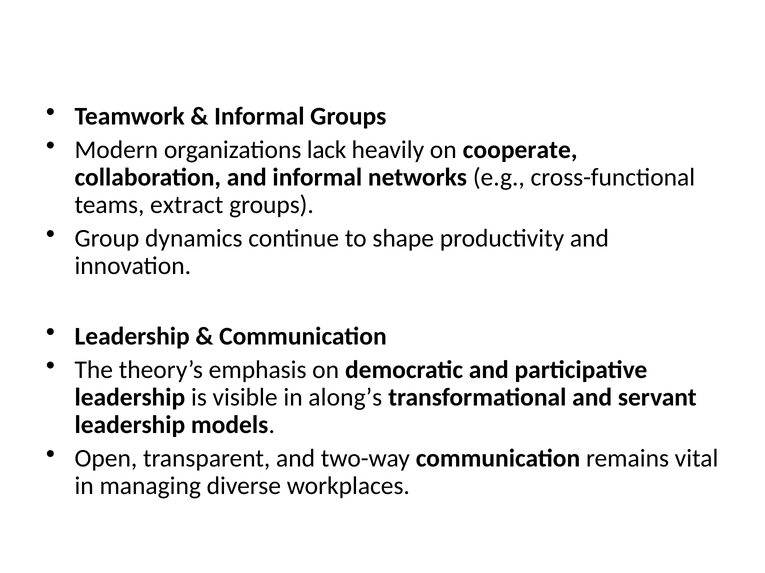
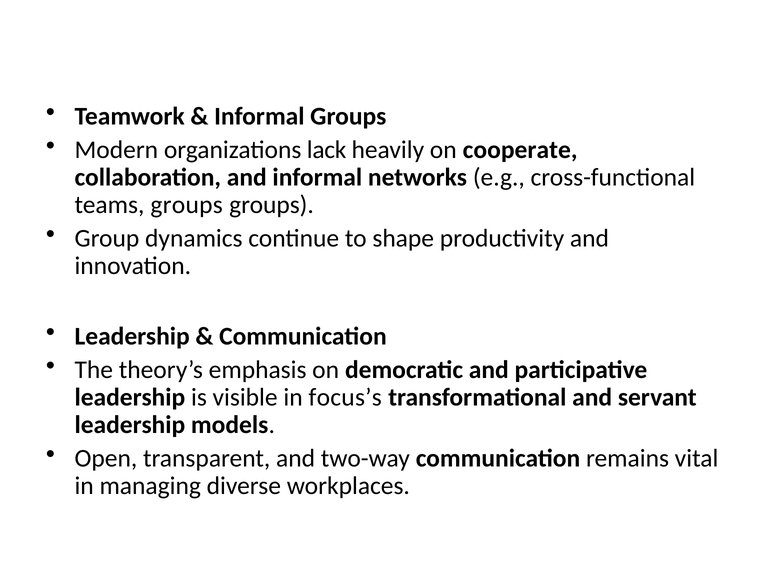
teams extract: extract -> groups
along’s: along’s -> focus’s
